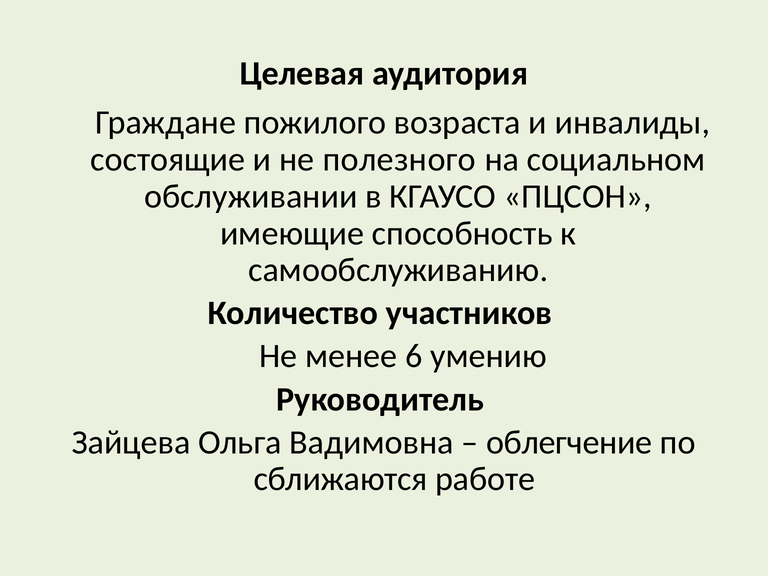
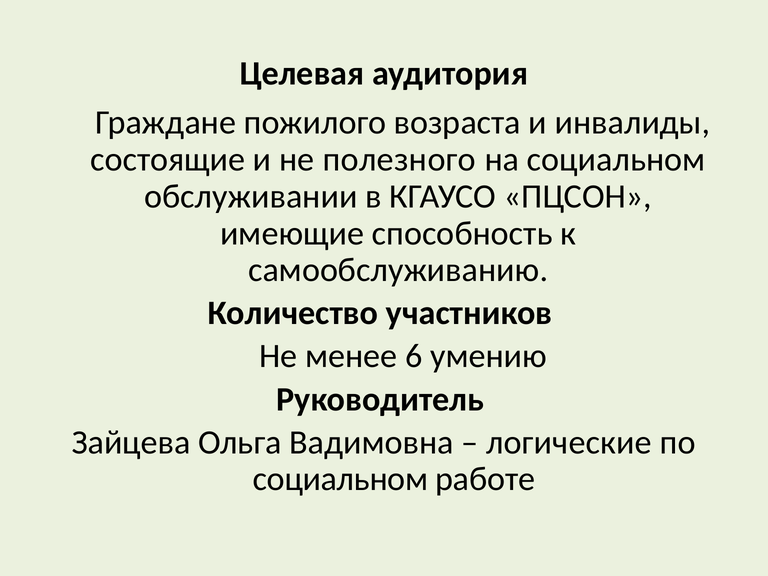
облегчение: облегчение -> логические
сближаются at (341, 479): сближаются -> социальном
